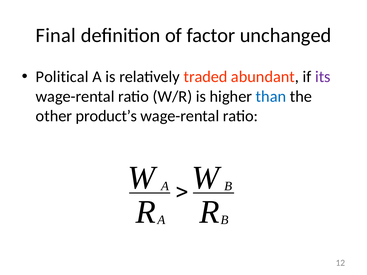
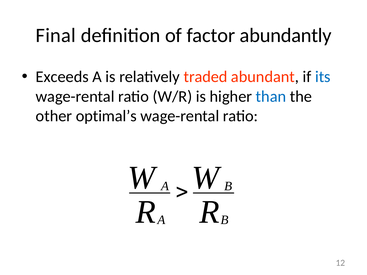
unchanged: unchanged -> abundantly
Political: Political -> Exceeds
its colour: purple -> blue
product’s: product’s -> optimal’s
